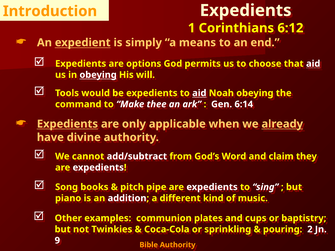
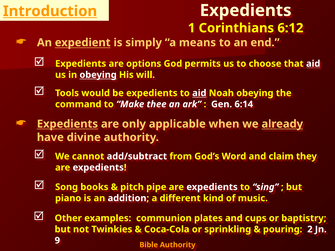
Introduction underline: none -> present
